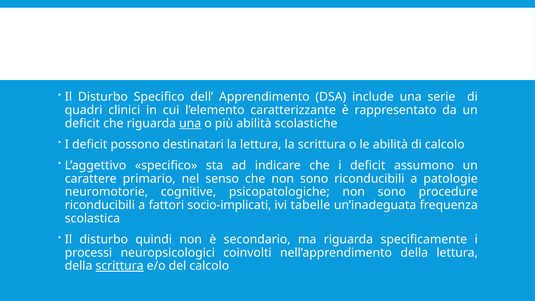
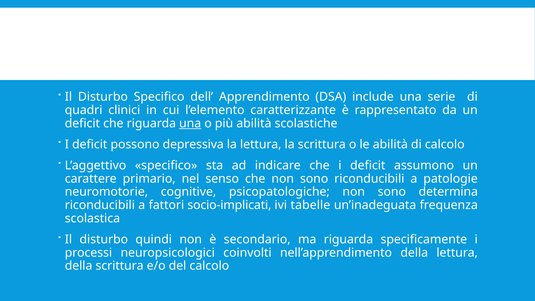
destinatari: destinatari -> depressiva
procedure: procedure -> determina
scrittura at (120, 266) underline: present -> none
